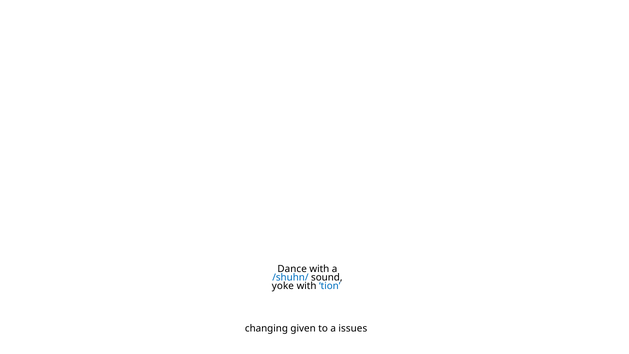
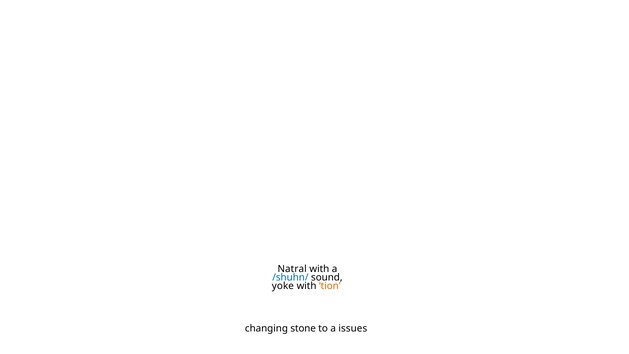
Dance: Dance -> Natral
tion colour: blue -> orange
given: given -> stone
